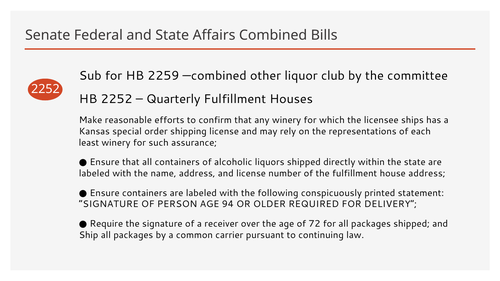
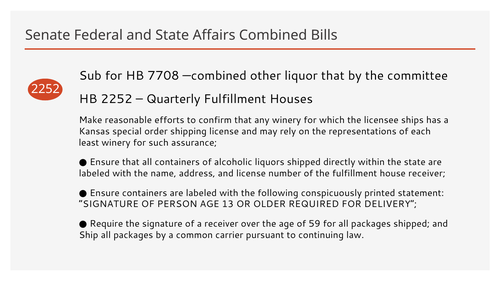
2259: 2259 -> 7708
liquor club: club -> that
house address: address -> receiver
94: 94 -> 13
72: 72 -> 59
